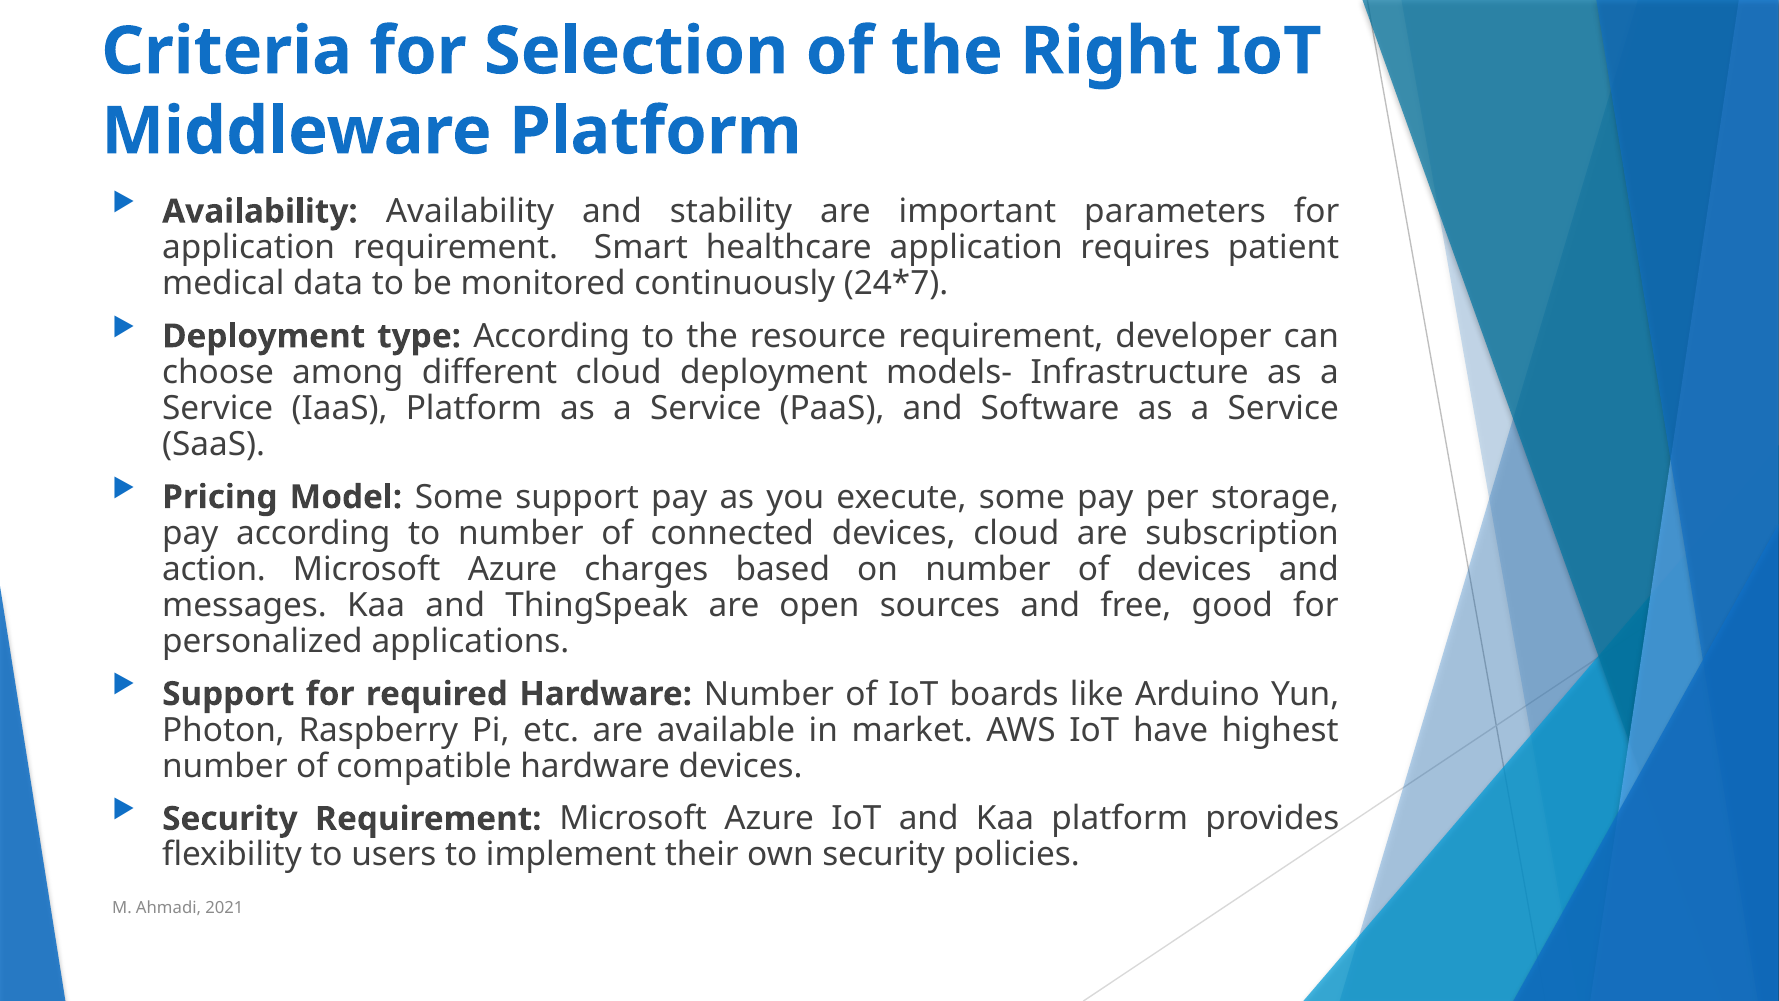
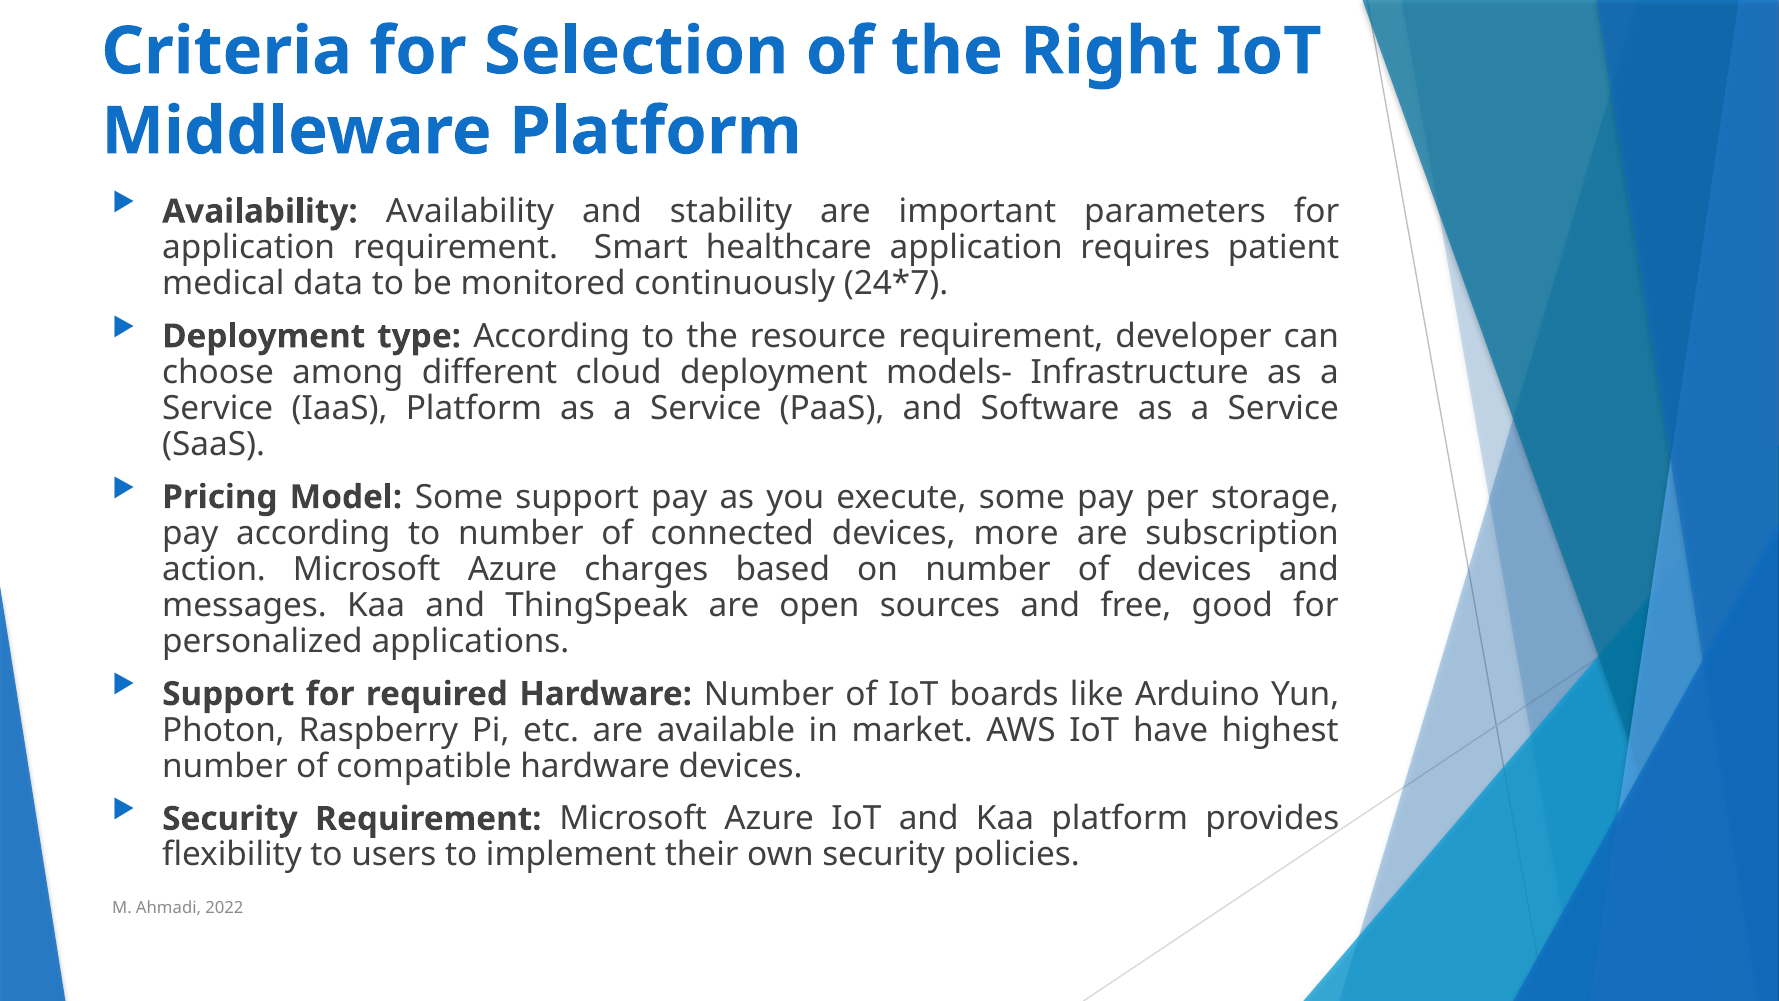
devices cloud: cloud -> more
2021: 2021 -> 2022
